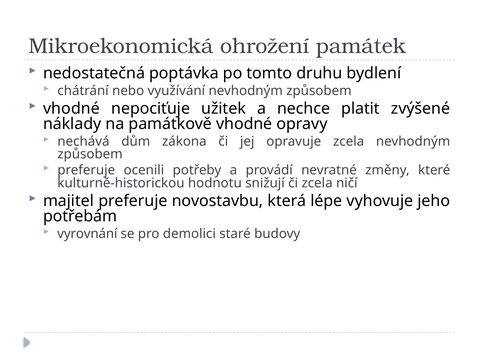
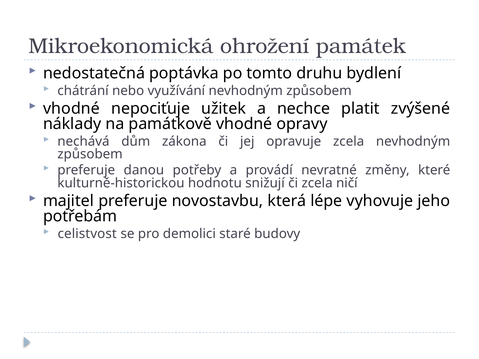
ocenili: ocenili -> danou
vyrovnání: vyrovnání -> celistvost
